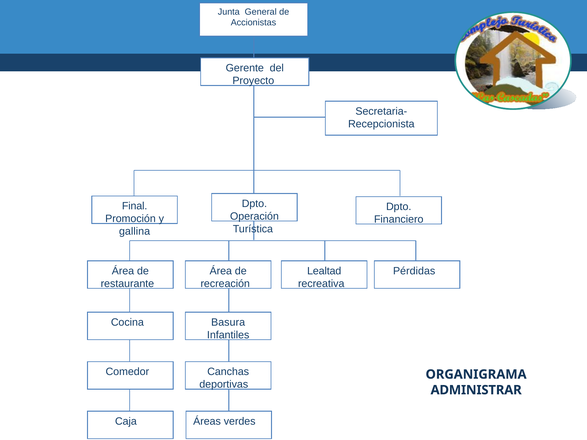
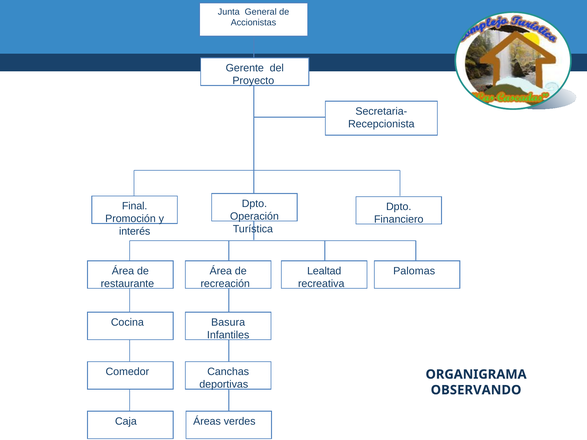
gallina: gallina -> interés
Pérdidas: Pérdidas -> Palomas
ADMINISTRAR: ADMINISTRAR -> OBSERVANDO
